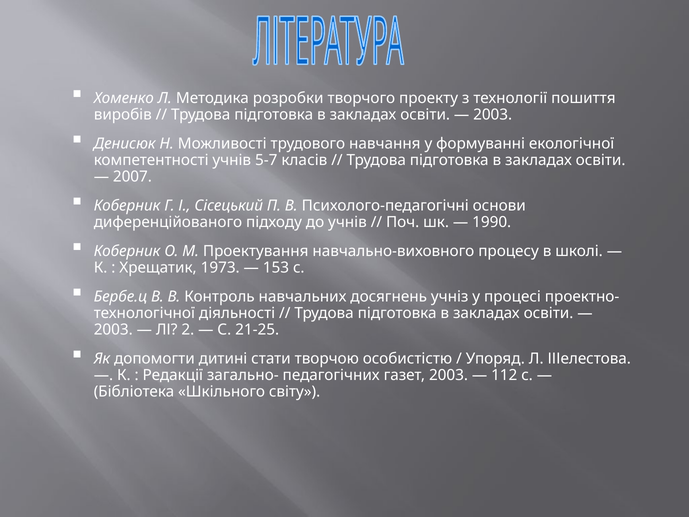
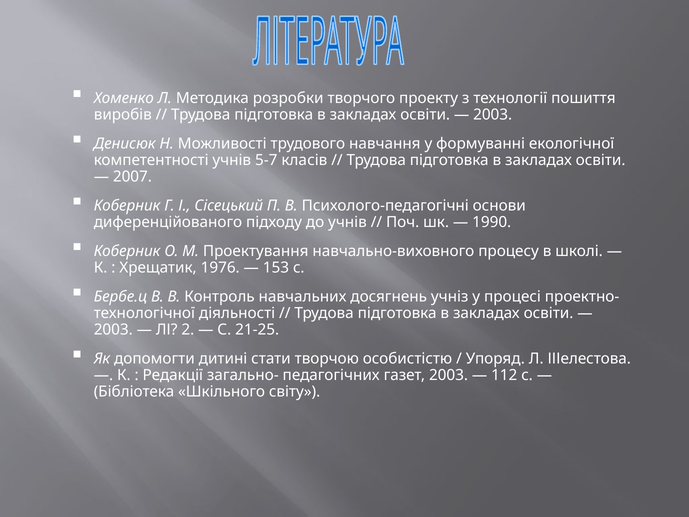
1973: 1973 -> 1976
